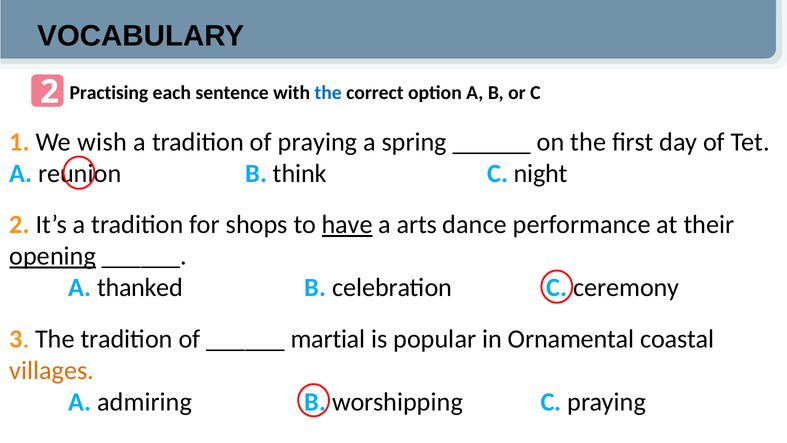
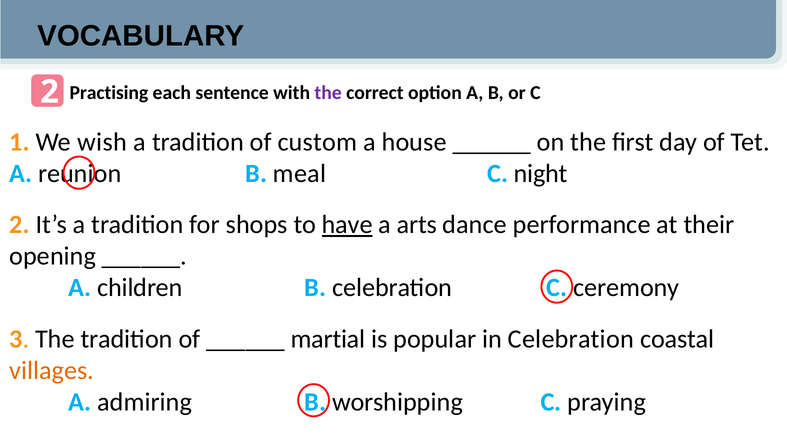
the at (328, 92) colour: blue -> purple
of praying: praying -> custom
spring: spring -> house
think: think -> meal
opening underline: present -> none
thanked: thanked -> children
in Ornamental: Ornamental -> Celebration
